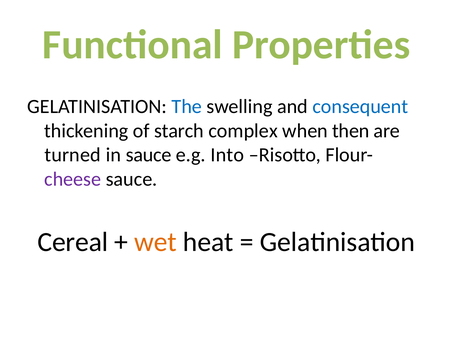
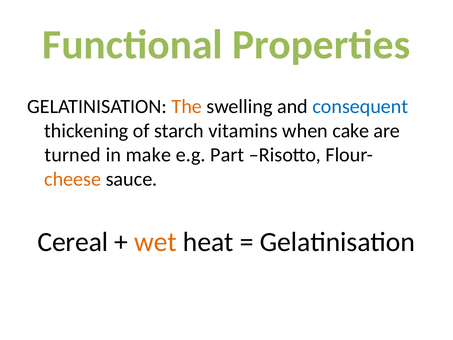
The colour: blue -> orange
complex: complex -> vitamins
then: then -> cake
in sauce: sauce -> make
Into: Into -> Part
cheese colour: purple -> orange
